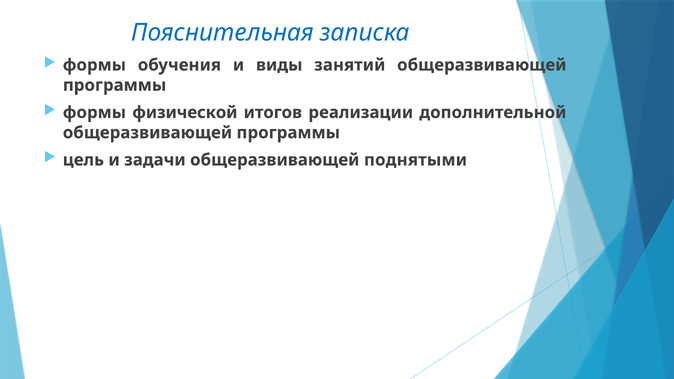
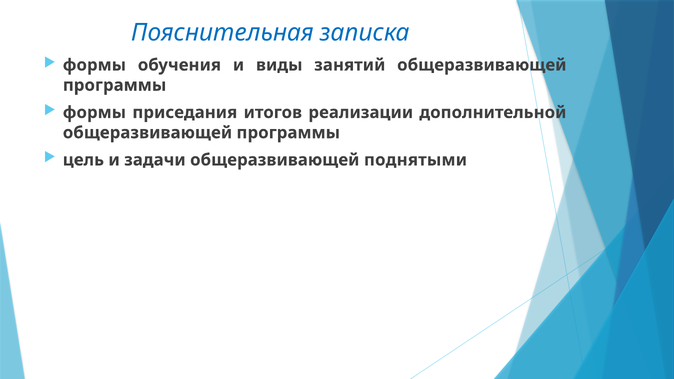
физической: физической -> приседания
